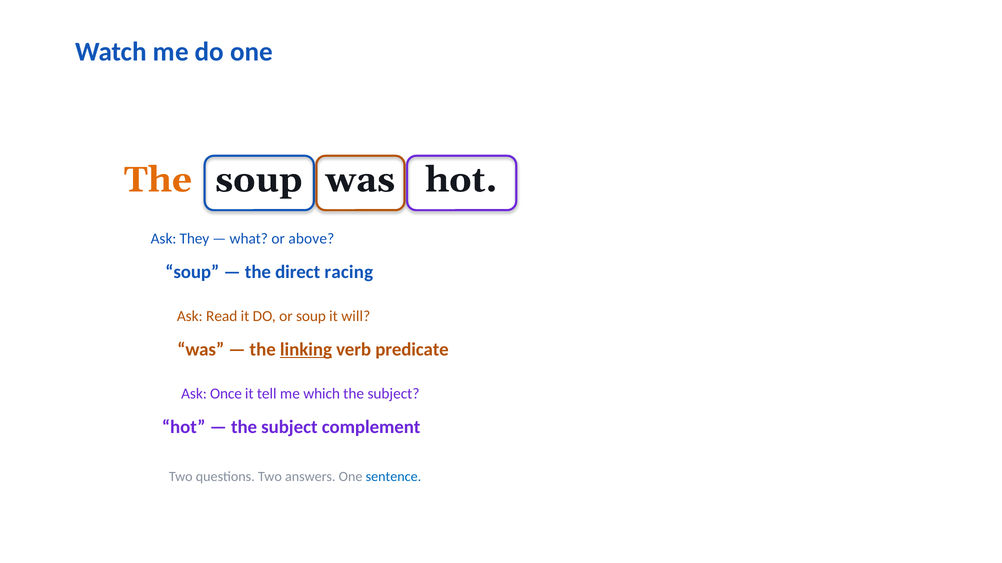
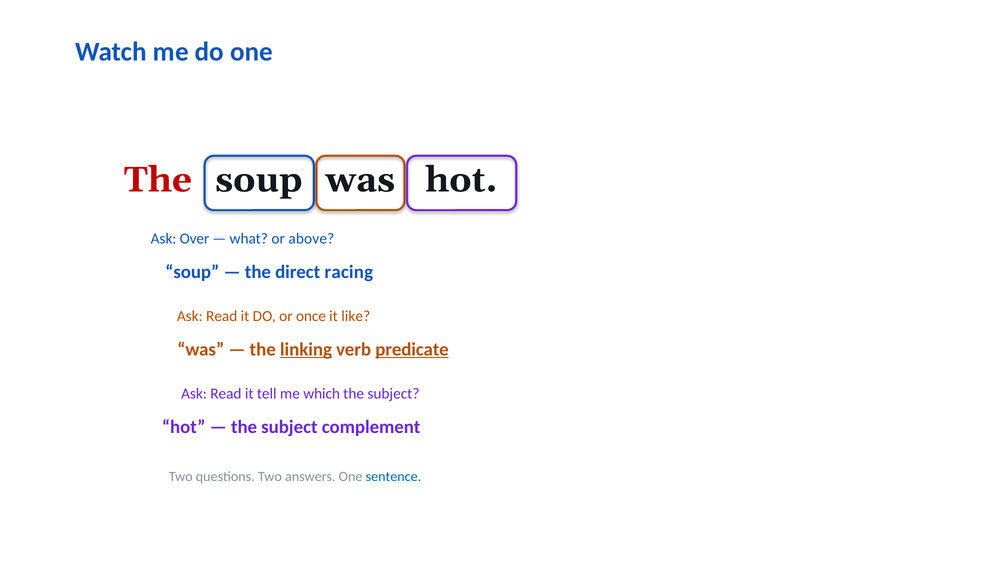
The at (158, 180) colour: orange -> red
They: They -> Over
or soup: soup -> once
will: will -> like
predicate underline: none -> present
Once at (226, 394): Once -> Read
